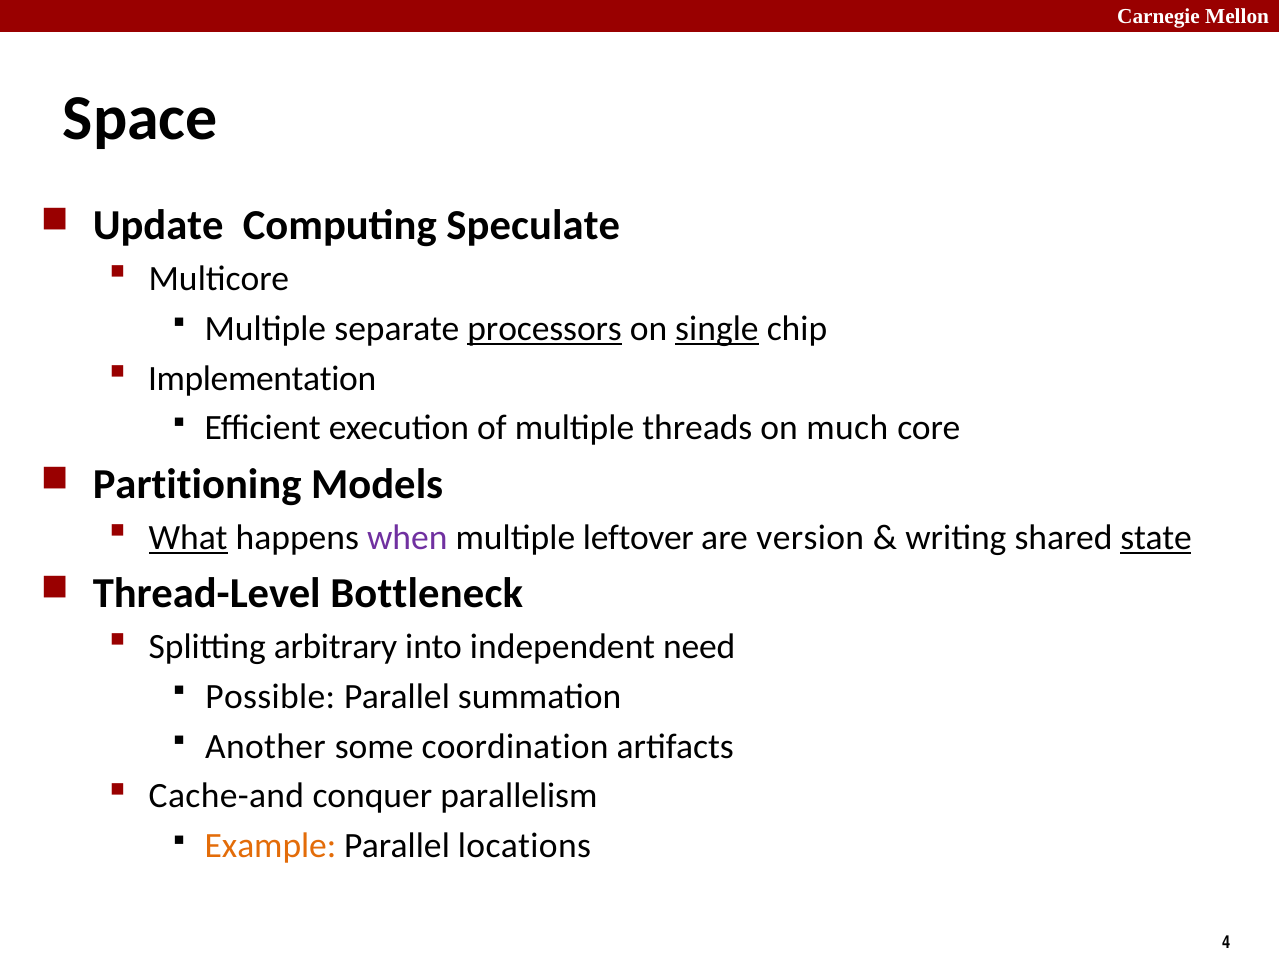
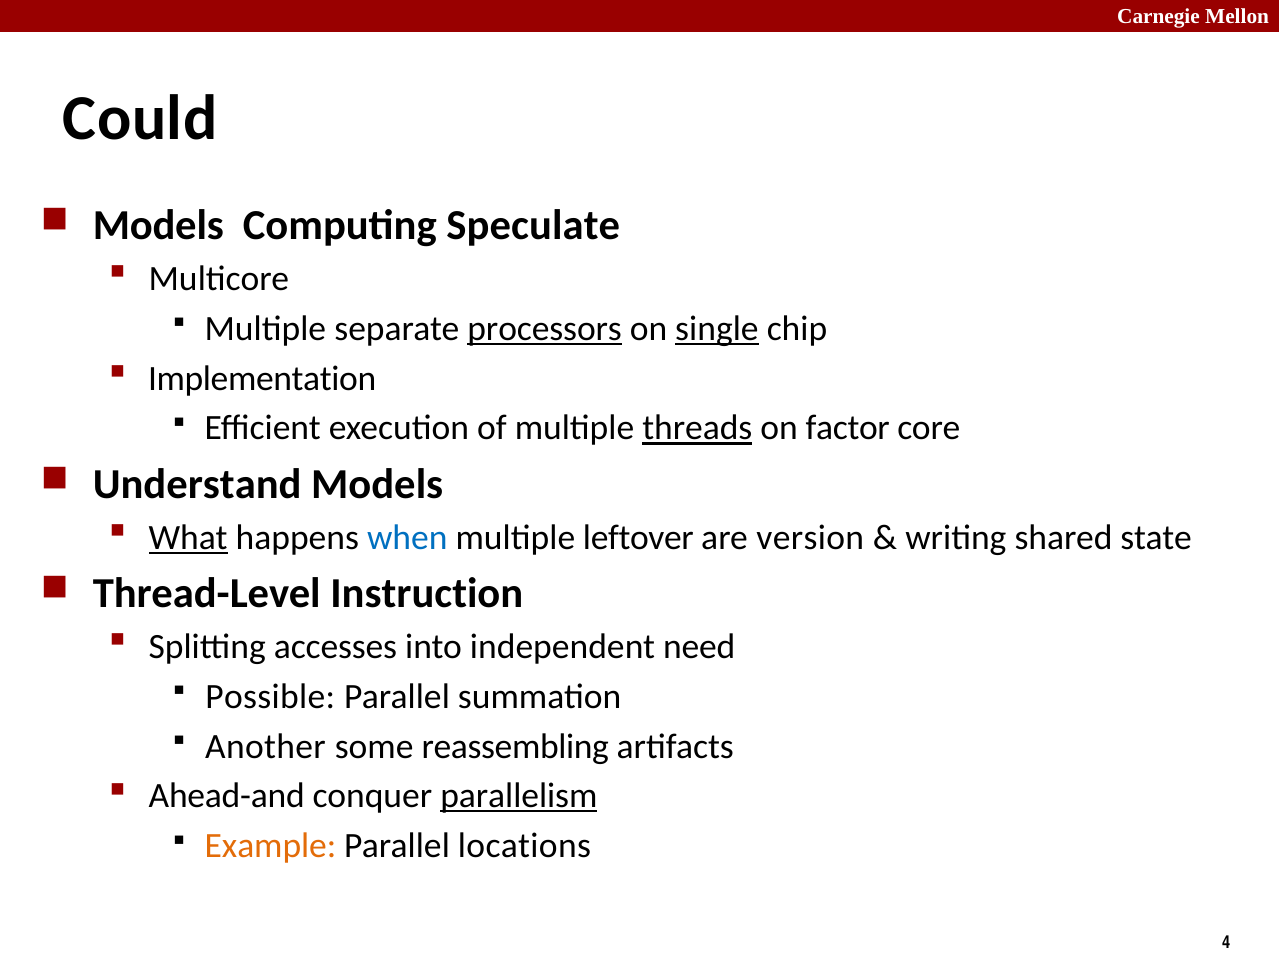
Space: Space -> Could
Update at (158, 226): Update -> Models
threads underline: none -> present
much: much -> factor
Partitioning: Partitioning -> Understand
when colour: purple -> blue
state underline: present -> none
Bottleneck: Bottleneck -> Instruction
arbitrary: arbitrary -> accesses
coordination: coordination -> reassembling
Cache-and: Cache-and -> Ahead-and
parallelism underline: none -> present
